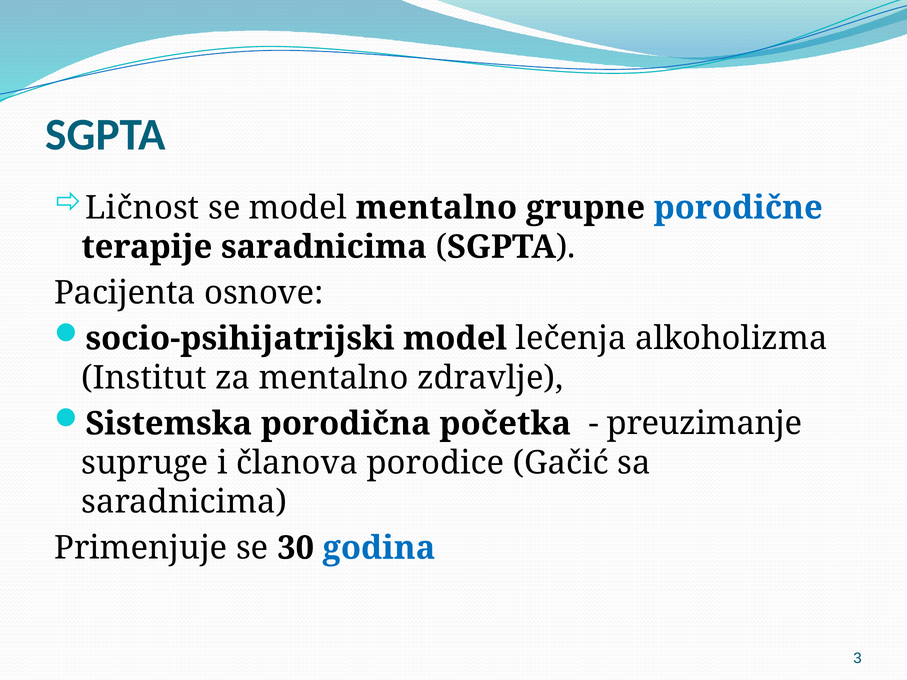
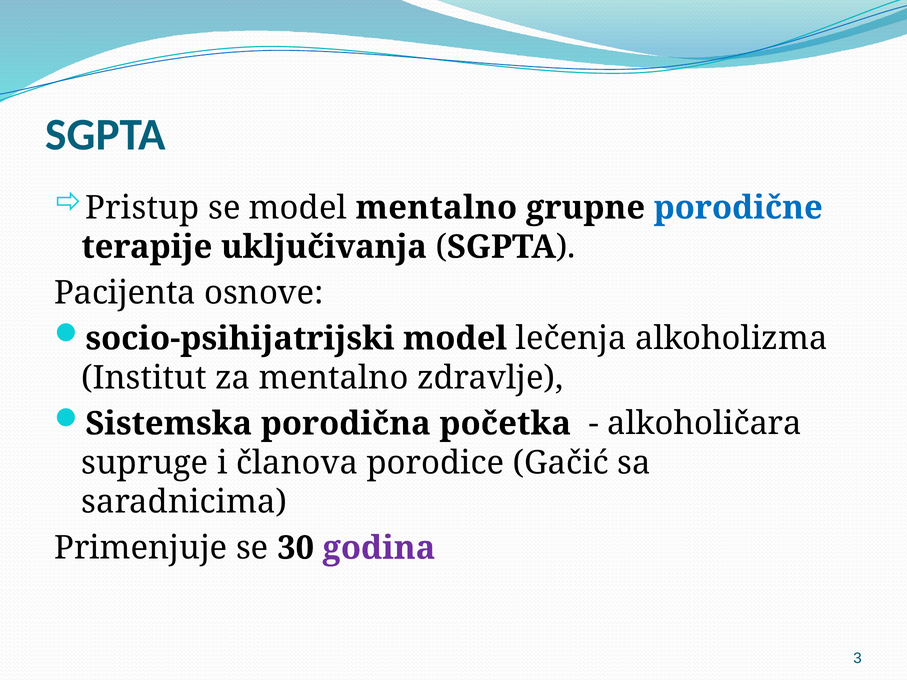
Ličnost: Ličnost -> Pristup
terapije saradnicima: saradnicima -> uključivanja
preuzimanje: preuzimanje -> alkoholičara
godina colour: blue -> purple
